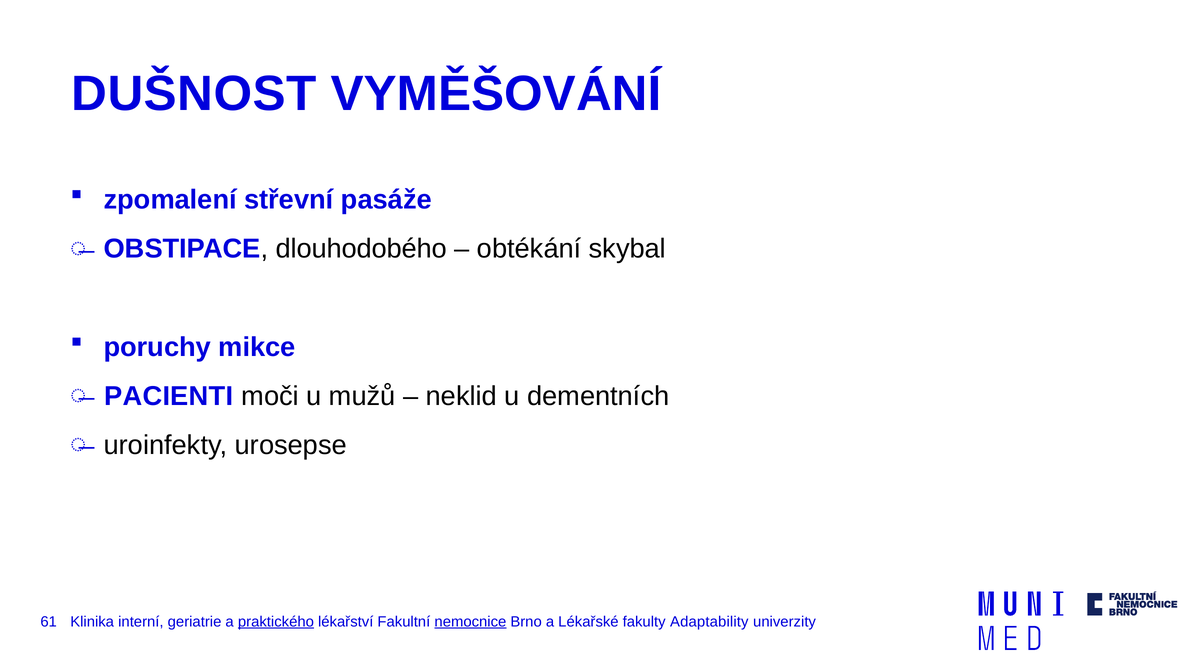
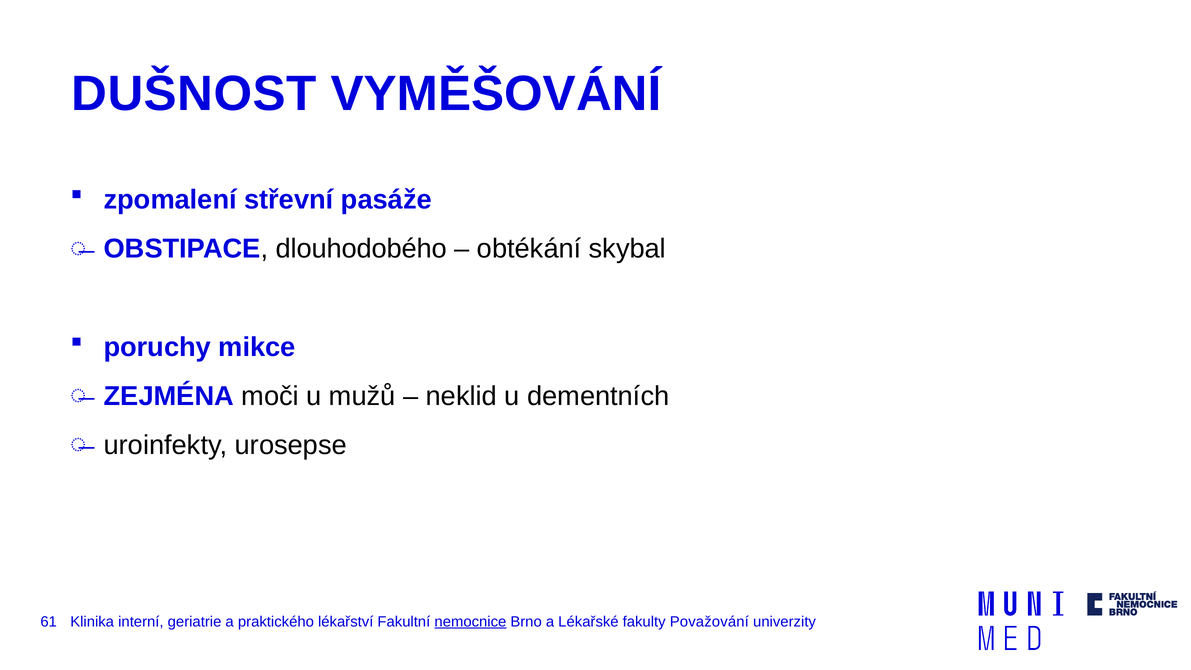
PACIENTI: PACIENTI -> ZEJMÉNA
praktického underline: present -> none
Adaptability: Adaptability -> Považování
